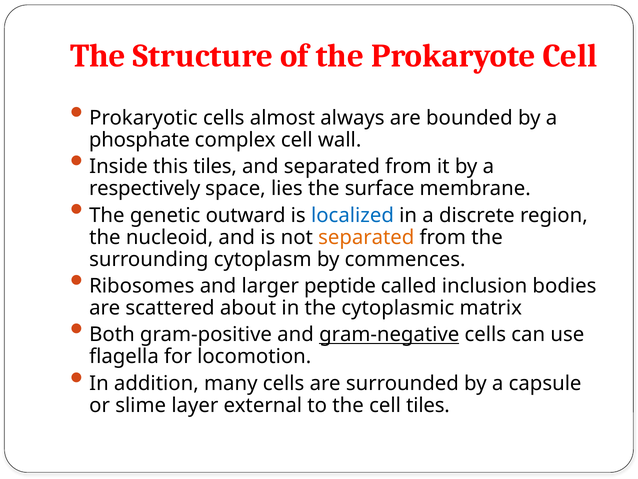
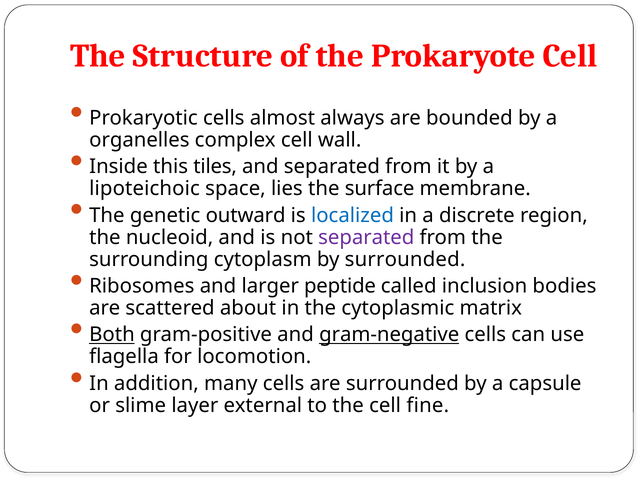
phosphate: phosphate -> organelles
respectively: respectively -> lipoteichoic
separated at (366, 237) colour: orange -> purple
by commences: commences -> surrounded
Both underline: none -> present
cell tiles: tiles -> fine
